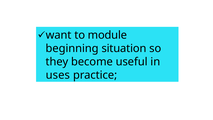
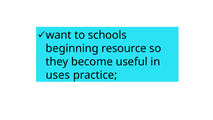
module: module -> schools
situation: situation -> resource
